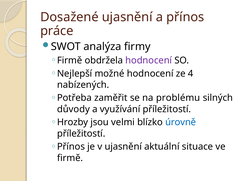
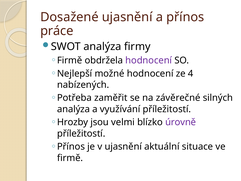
problému: problému -> závěrečné
důvody at (73, 109): důvody -> analýza
úrovně colour: blue -> purple
